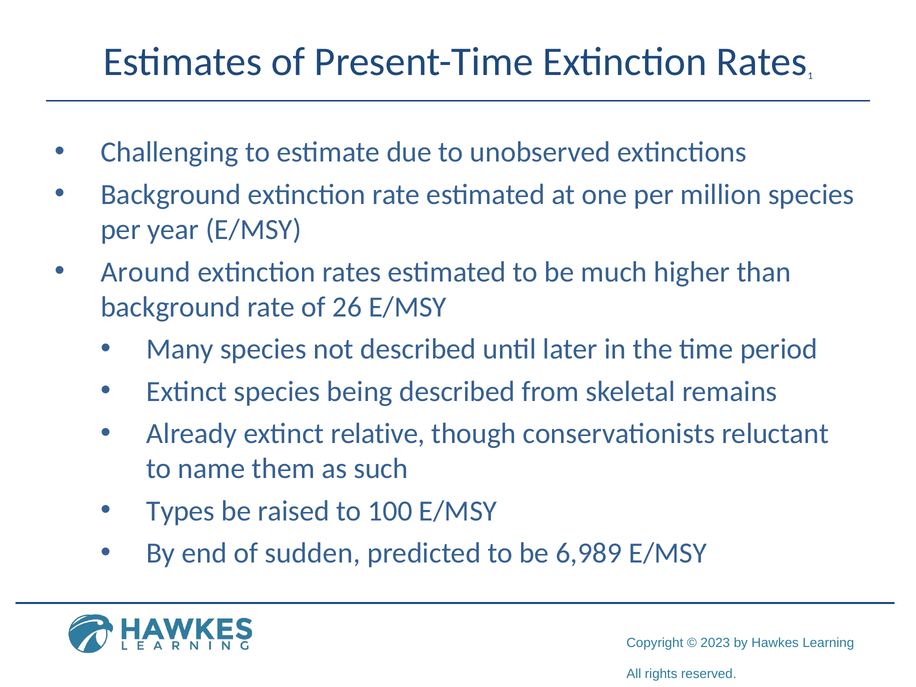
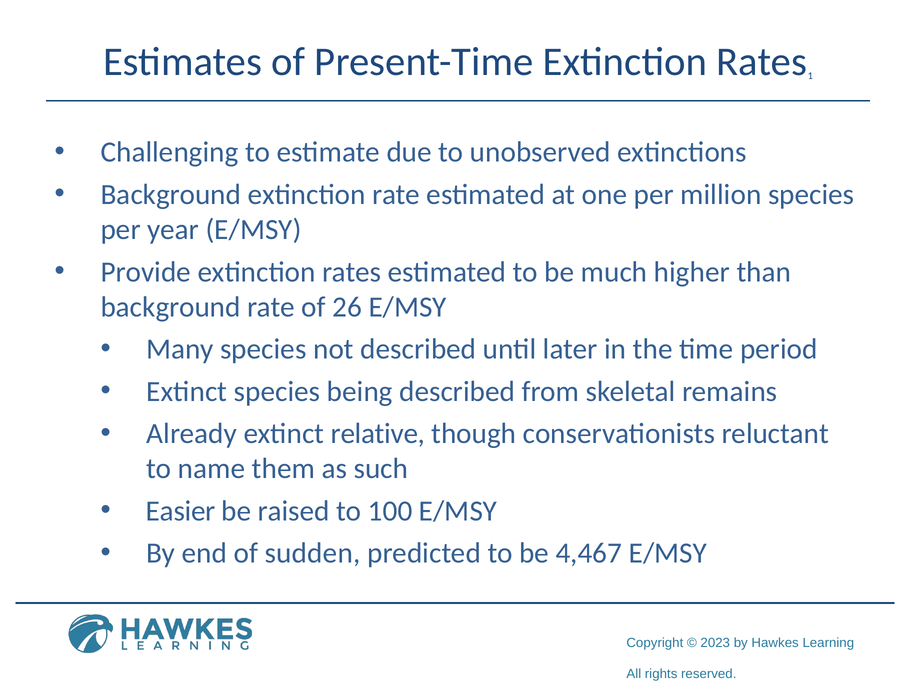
Around: Around -> Provide
Types: Types -> Easier
6,989: 6,989 -> 4,467
